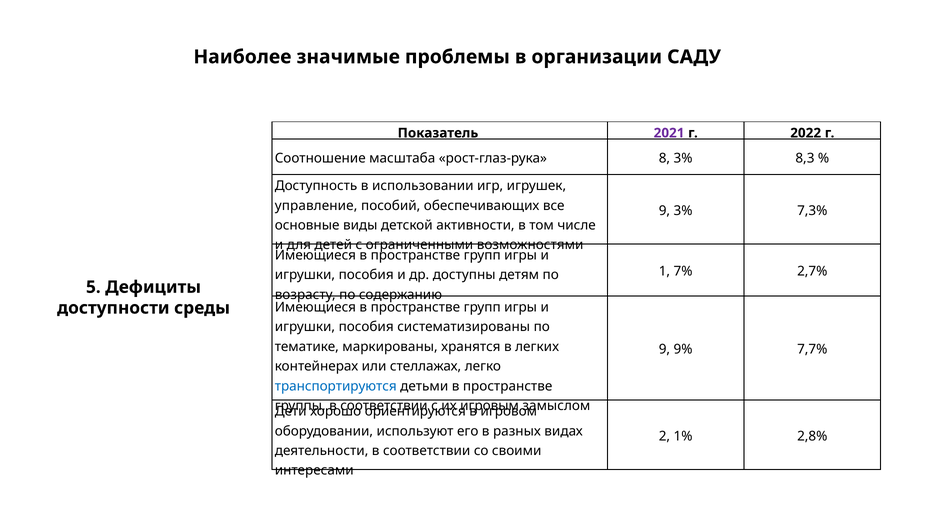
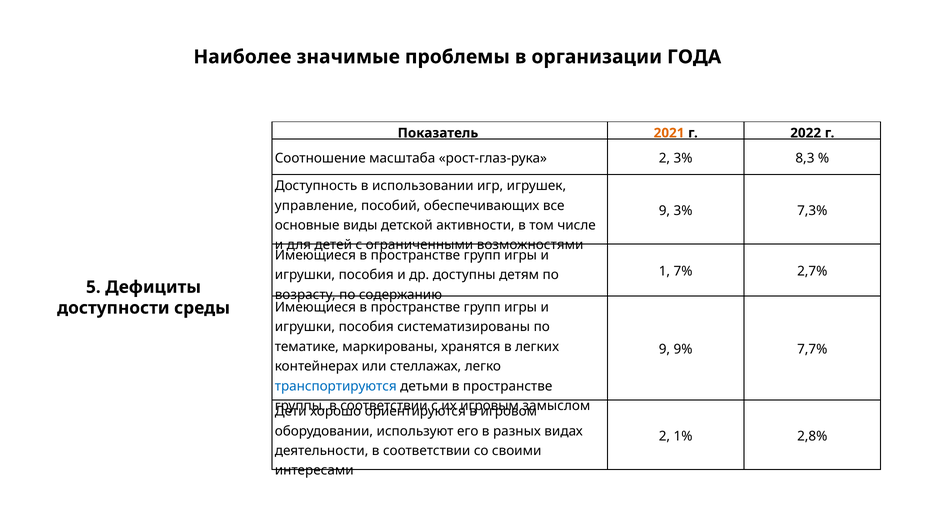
САДУ: САДУ -> ГОДА
2021 colour: purple -> orange
рост-глаз-рука 8: 8 -> 2
